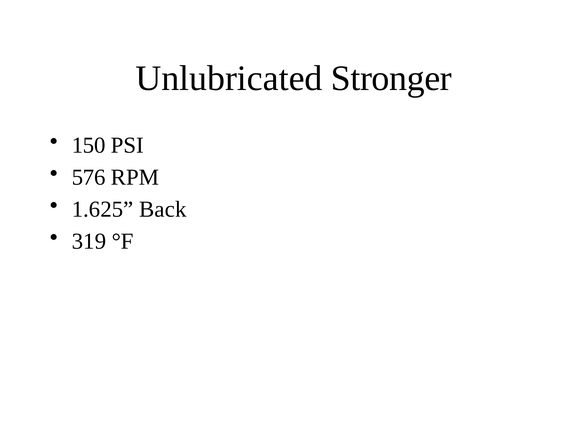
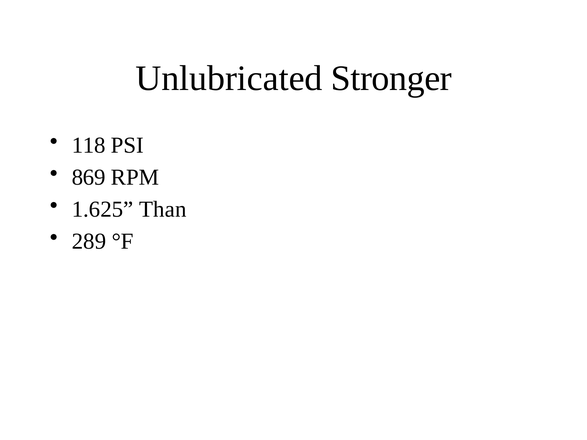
150: 150 -> 118
576: 576 -> 869
Back: Back -> Than
319: 319 -> 289
